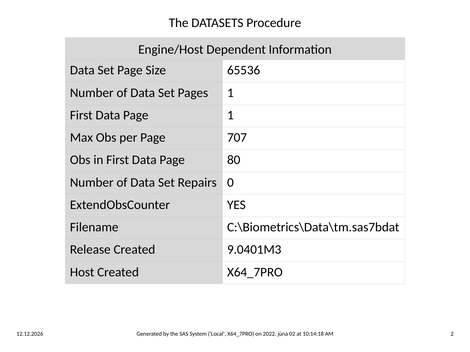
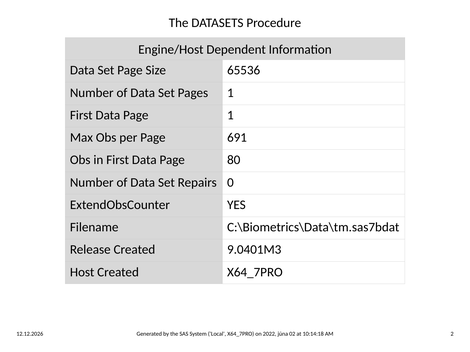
707: 707 -> 691
